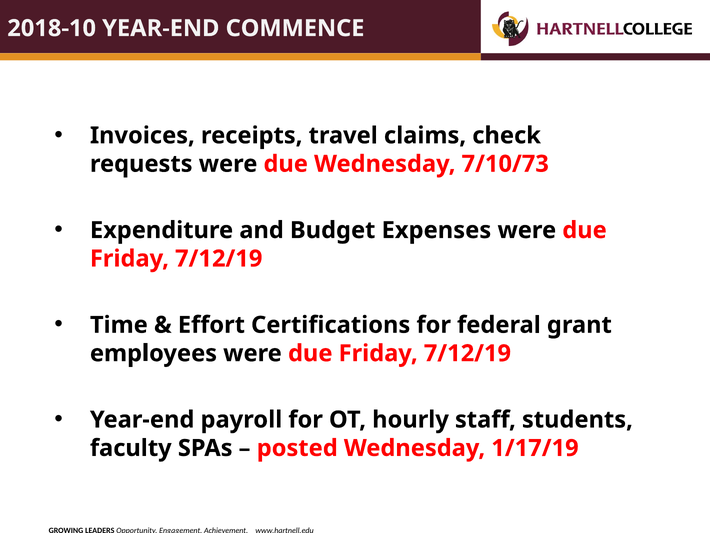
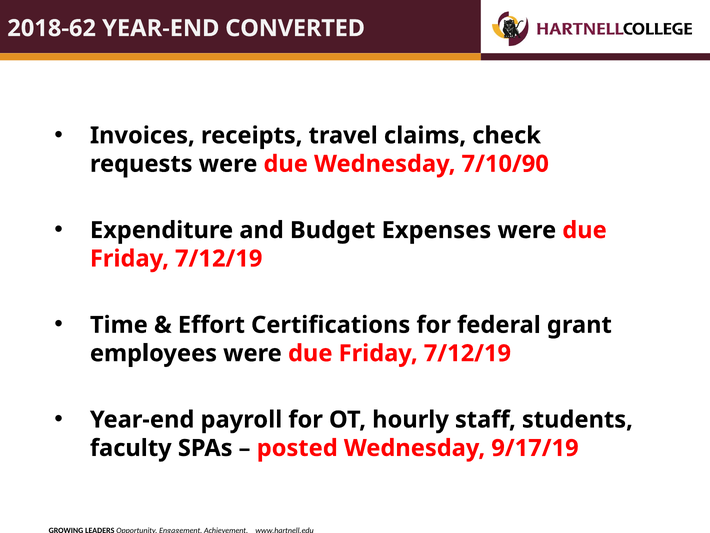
2018-10: 2018-10 -> 2018-62
COMMENCE: COMMENCE -> CONVERTED
7/10/73: 7/10/73 -> 7/10/90
1/17/19: 1/17/19 -> 9/17/19
